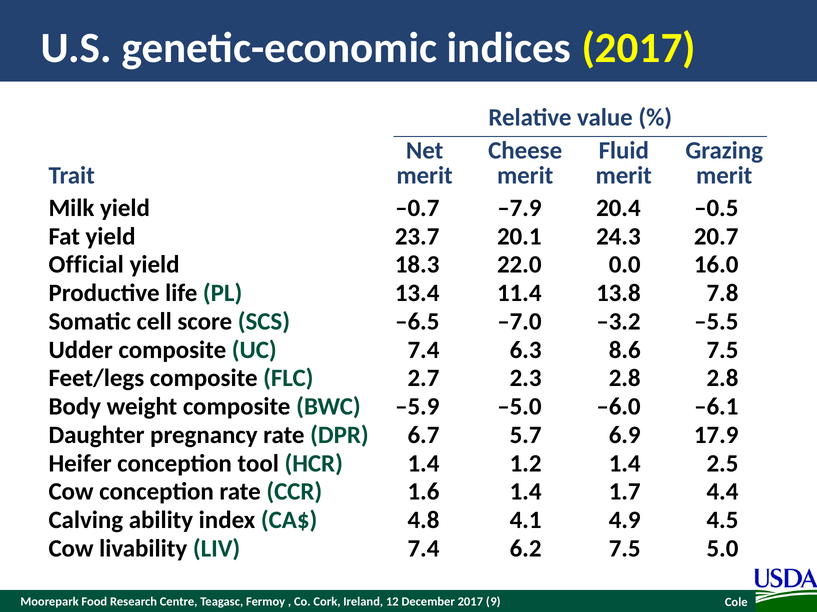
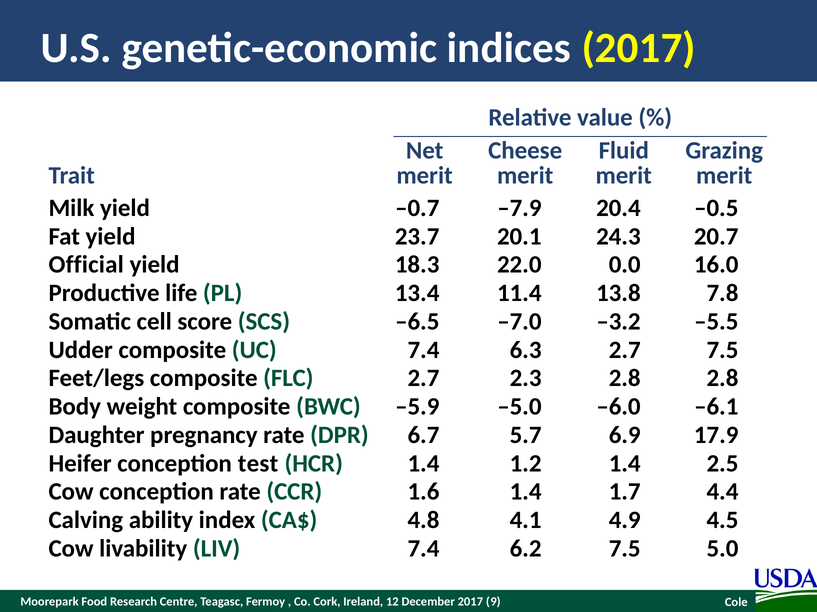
6.3 8.6: 8.6 -> 2.7
tool: tool -> test
